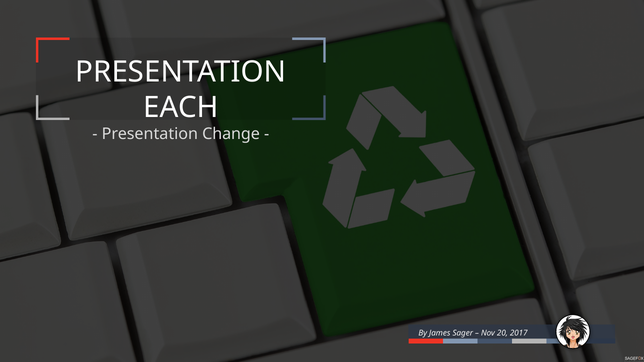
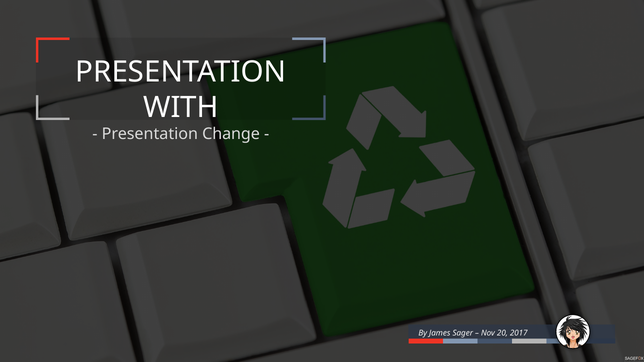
EACH: EACH -> WITH
